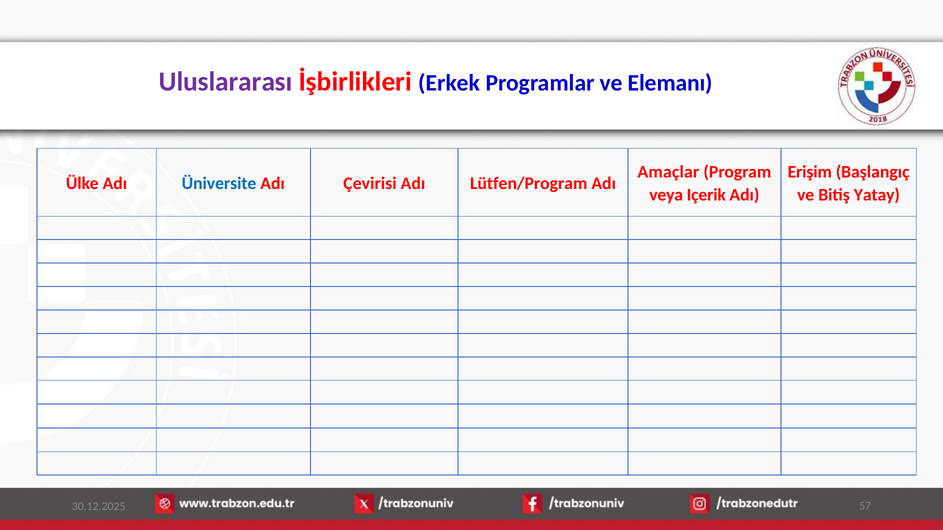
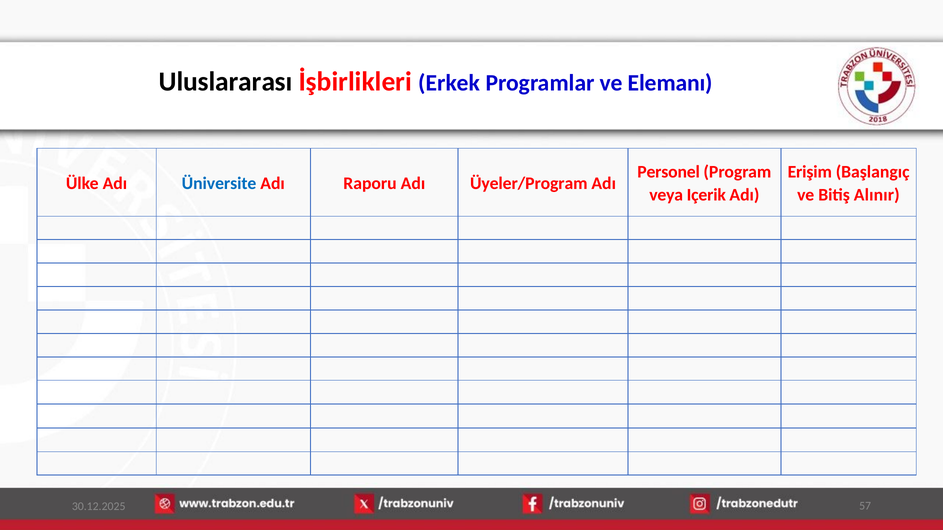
Uluslararası colour: purple -> black
Amaçlar: Amaçlar -> Personel
Çevirisi: Çevirisi -> Raporu
Lütfen/Program: Lütfen/Program -> Üyeler/Program
Yatay: Yatay -> Alınır
